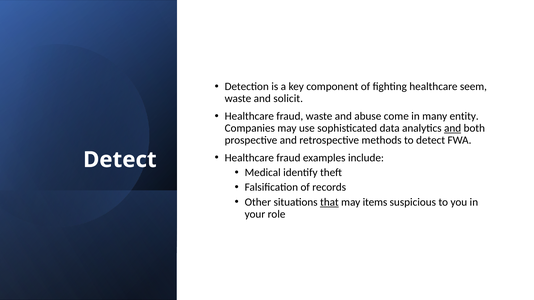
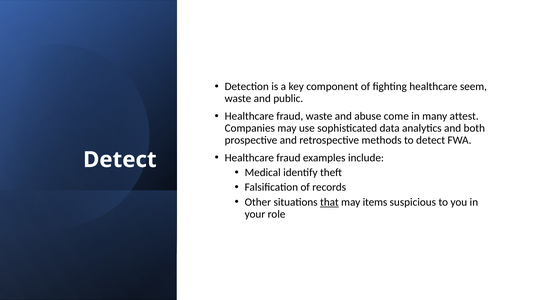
solicit: solicit -> public
entity: entity -> attest
and at (453, 128) underline: present -> none
